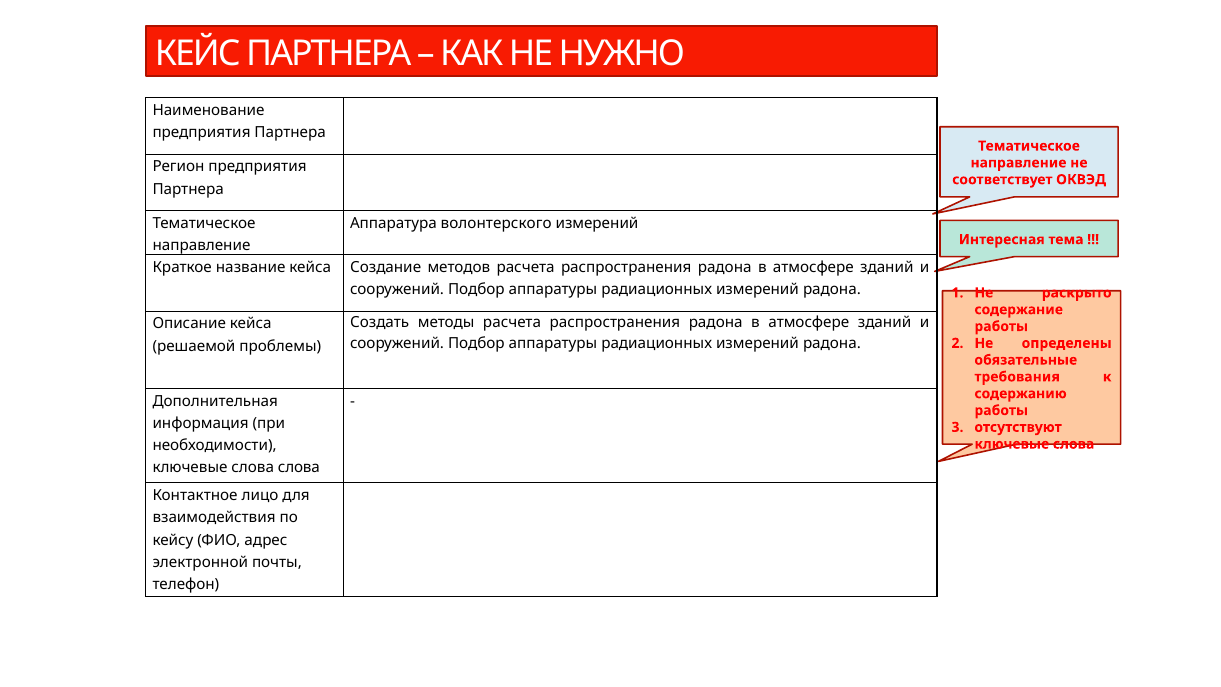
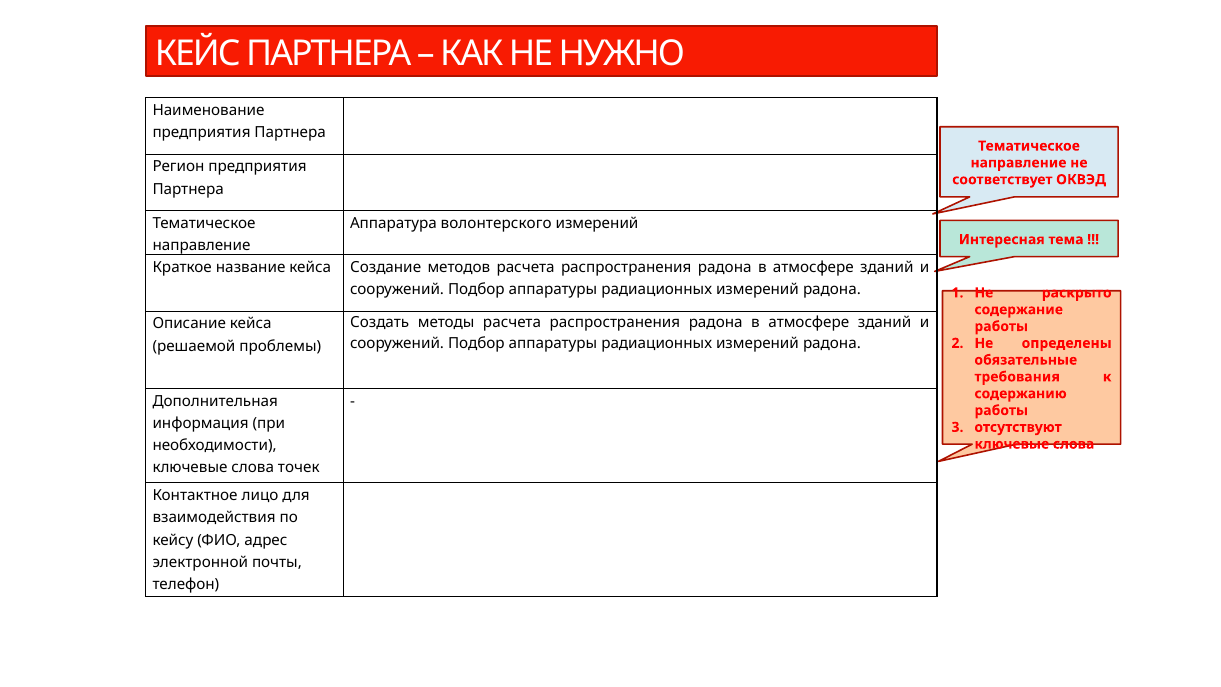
слова слова: слова -> точек
